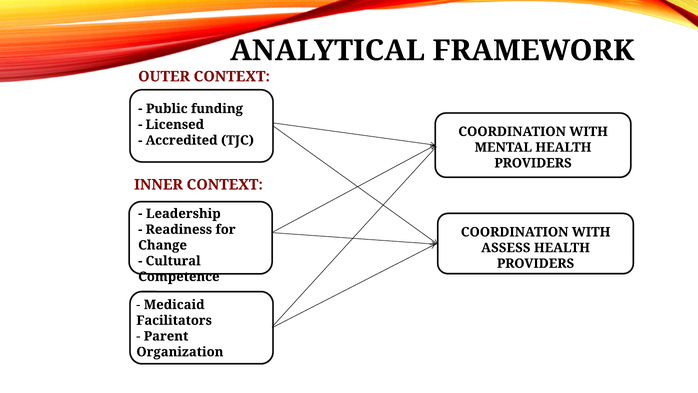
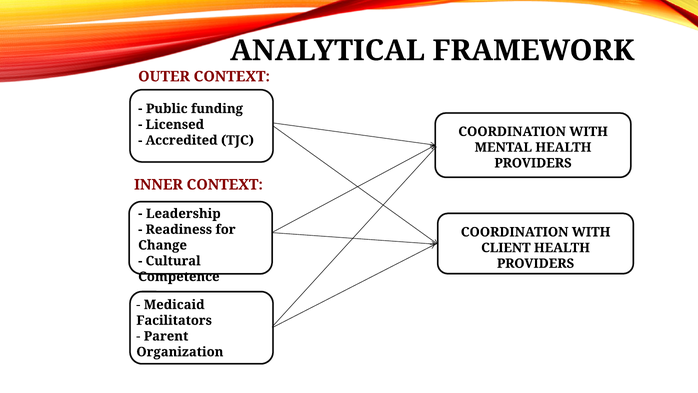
ASSESS: ASSESS -> CLIENT
